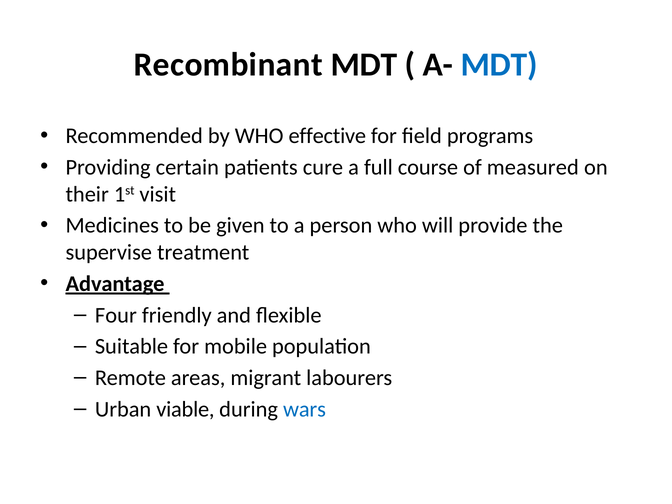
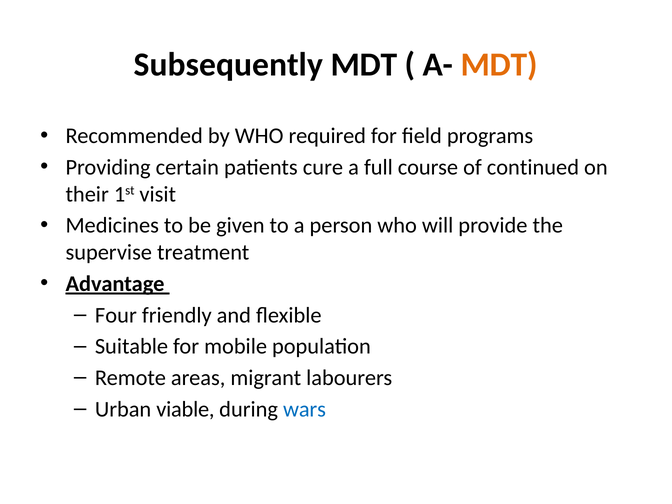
Recombinant: Recombinant -> Subsequently
MDT at (499, 65) colour: blue -> orange
effective: effective -> required
measured: measured -> continued
